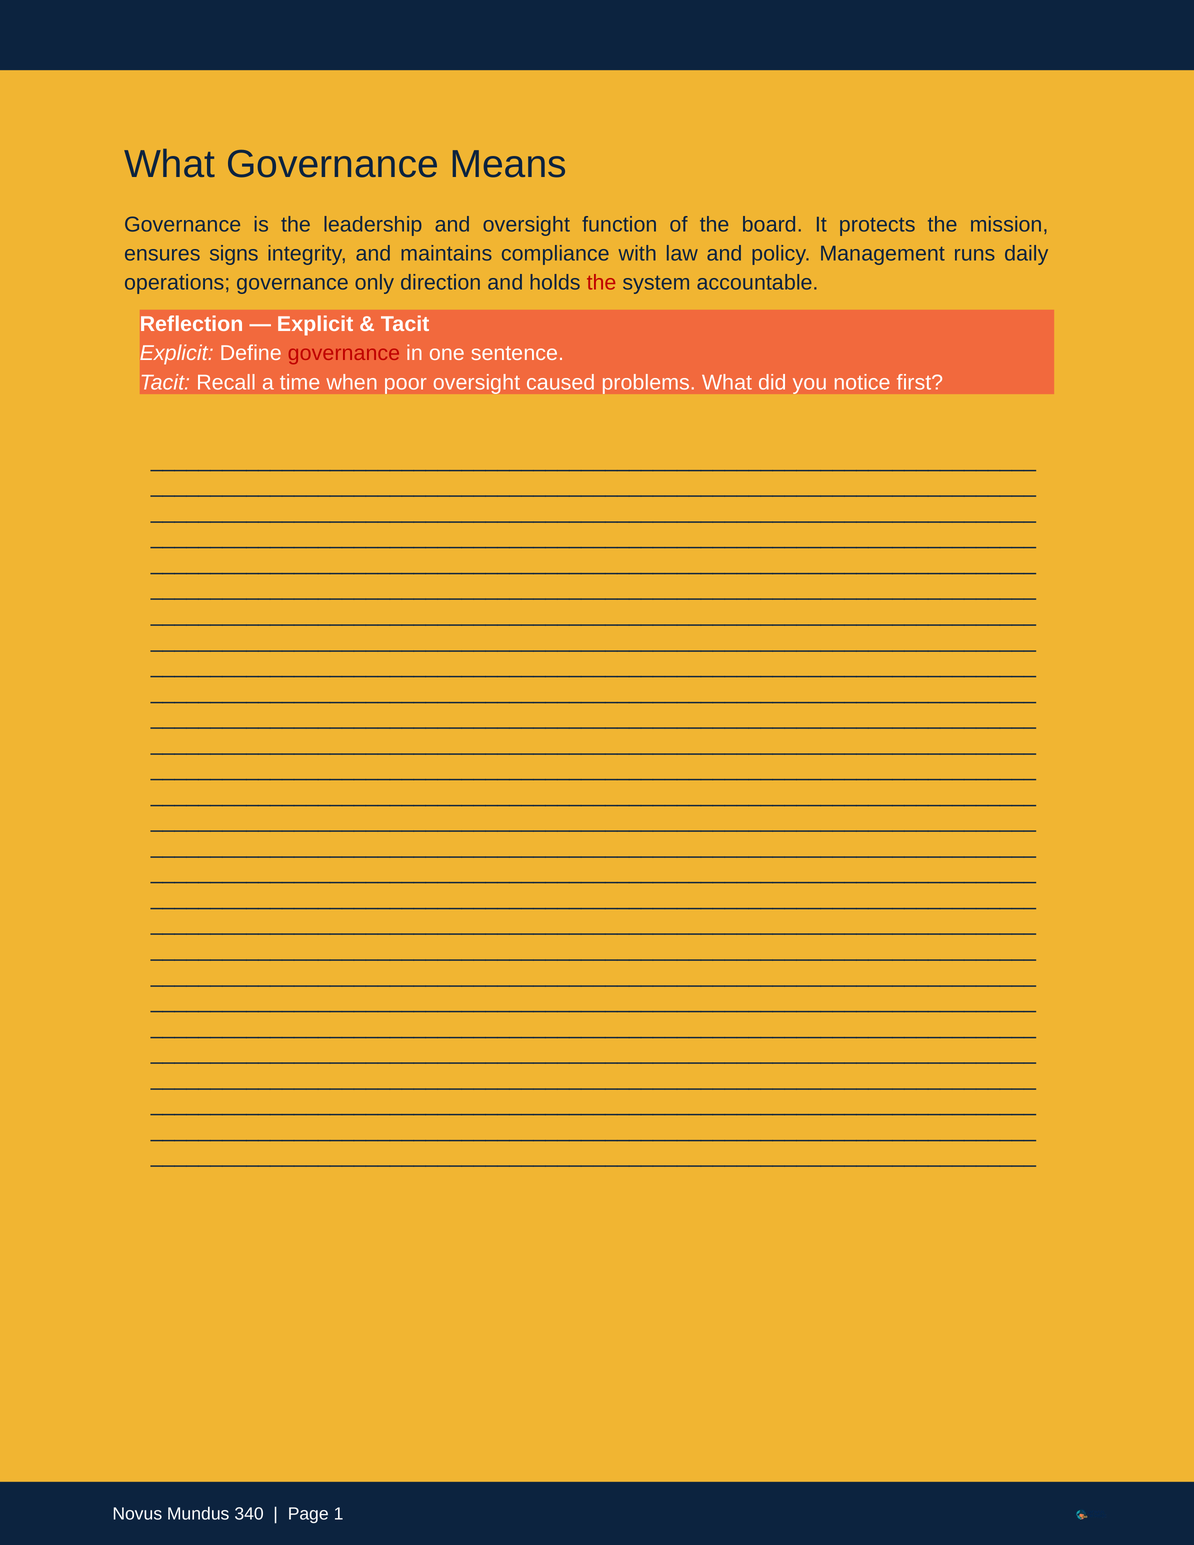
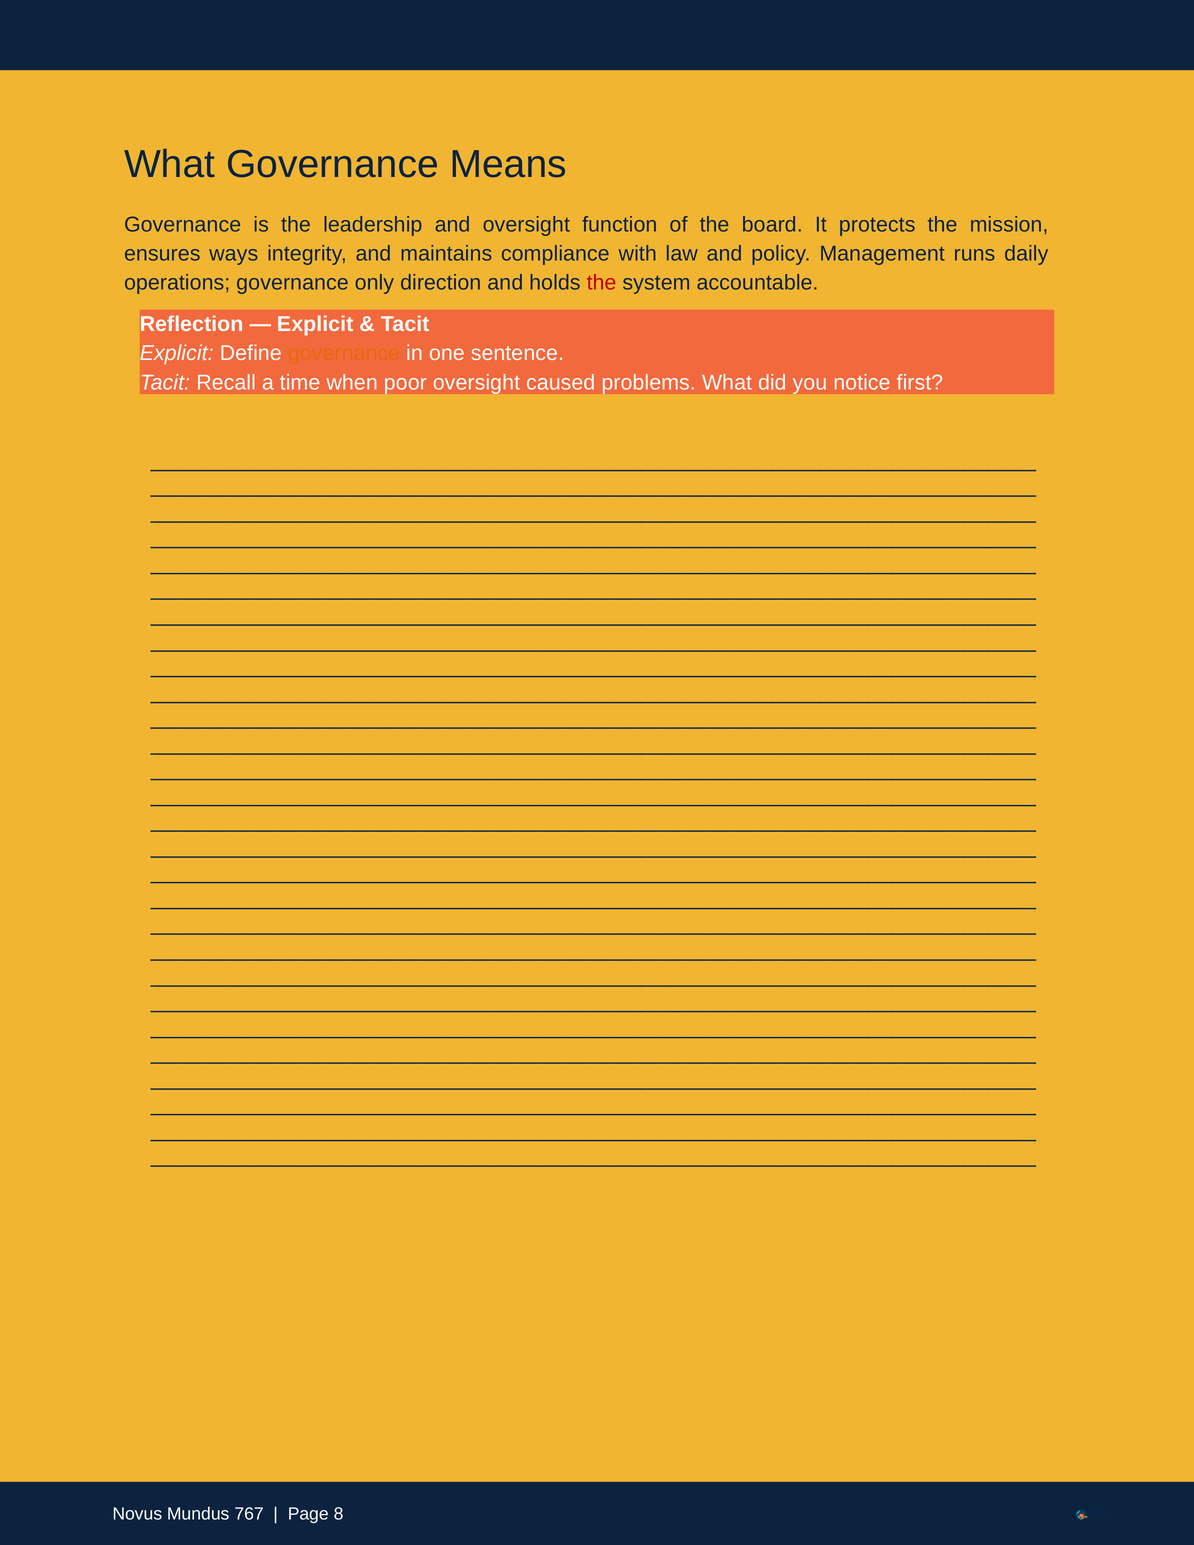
signs: signs -> ways
governance at (344, 353) colour: red -> orange
340: 340 -> 767
1: 1 -> 8
